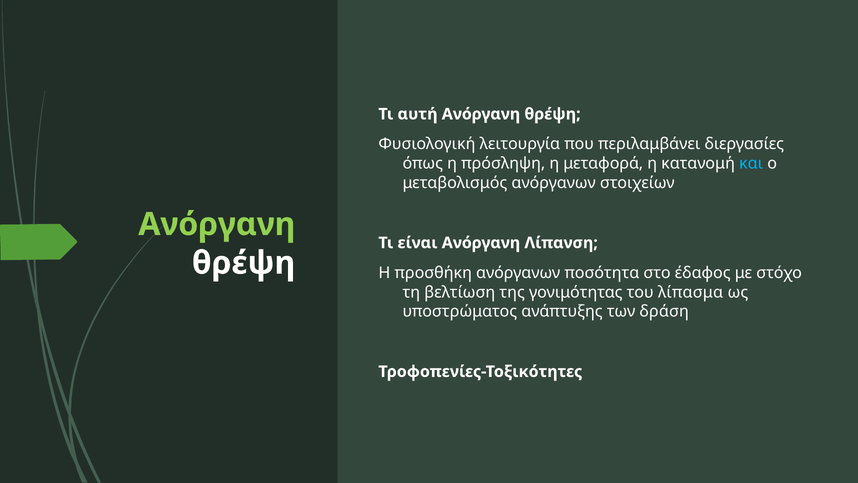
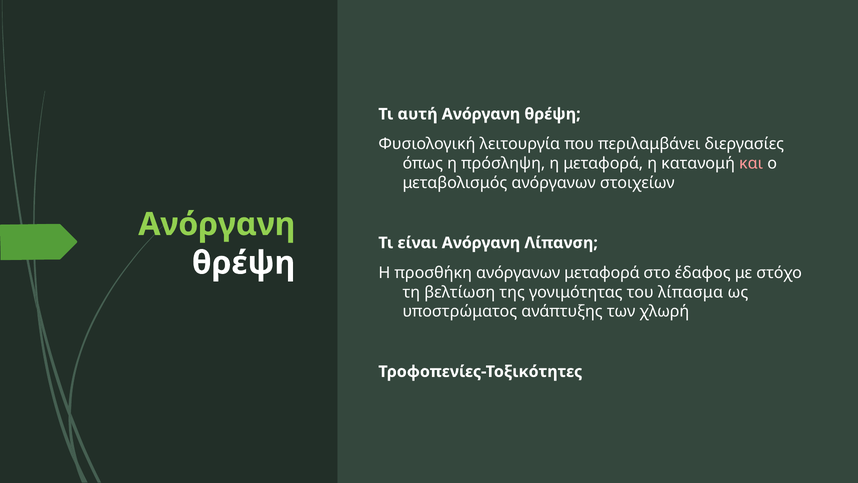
και colour: light blue -> pink
ανόργανων ποσότητα: ποσότητα -> μεταφορά
δράση: δράση -> χλωρή
